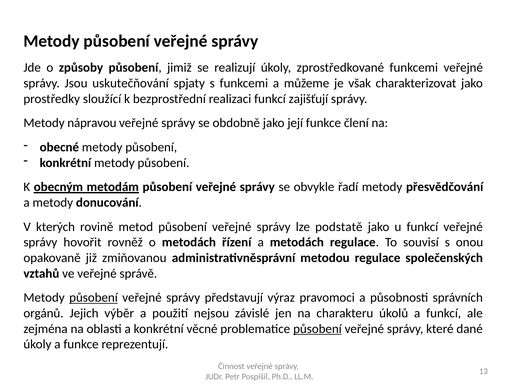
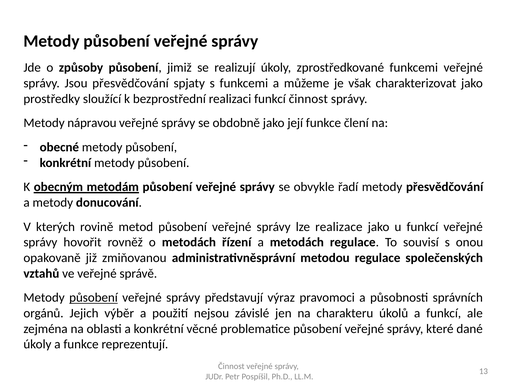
Jsou uskutečňování: uskutečňování -> přesvědčování
funkcí zajišťují: zajišťují -> činnost
podstatě: podstatě -> realizace
působení at (317, 329) underline: present -> none
